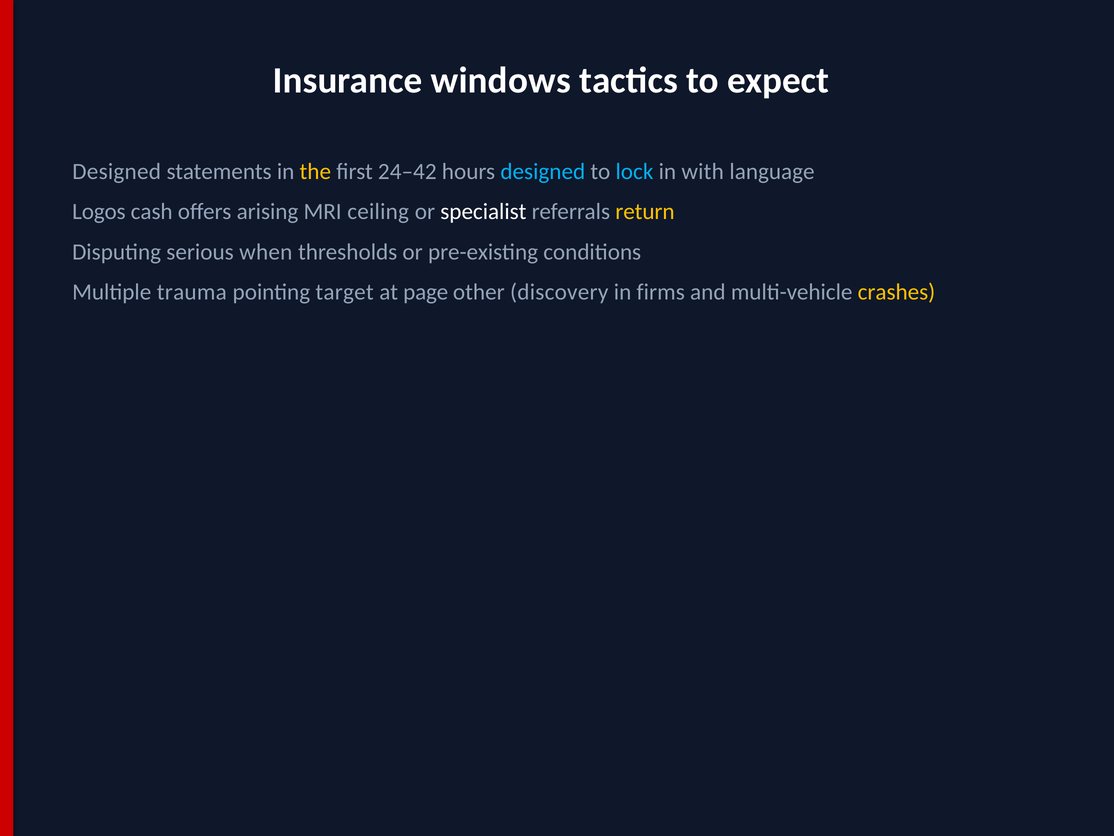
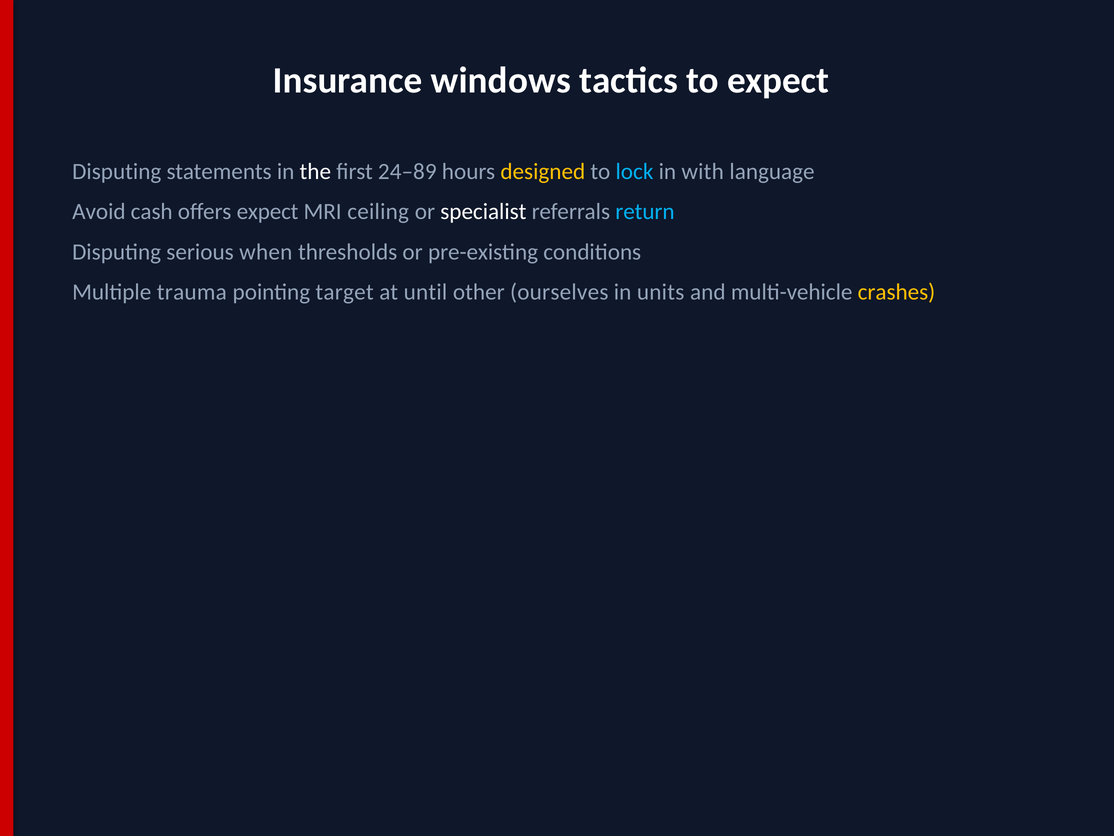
Designed at (117, 171): Designed -> Disputing
the colour: yellow -> white
24–42: 24–42 -> 24–89
designed at (543, 171) colour: light blue -> yellow
Logos: Logos -> Avoid
offers arising: arising -> expect
return colour: yellow -> light blue
page: page -> until
discovery: discovery -> ourselves
firms: firms -> units
